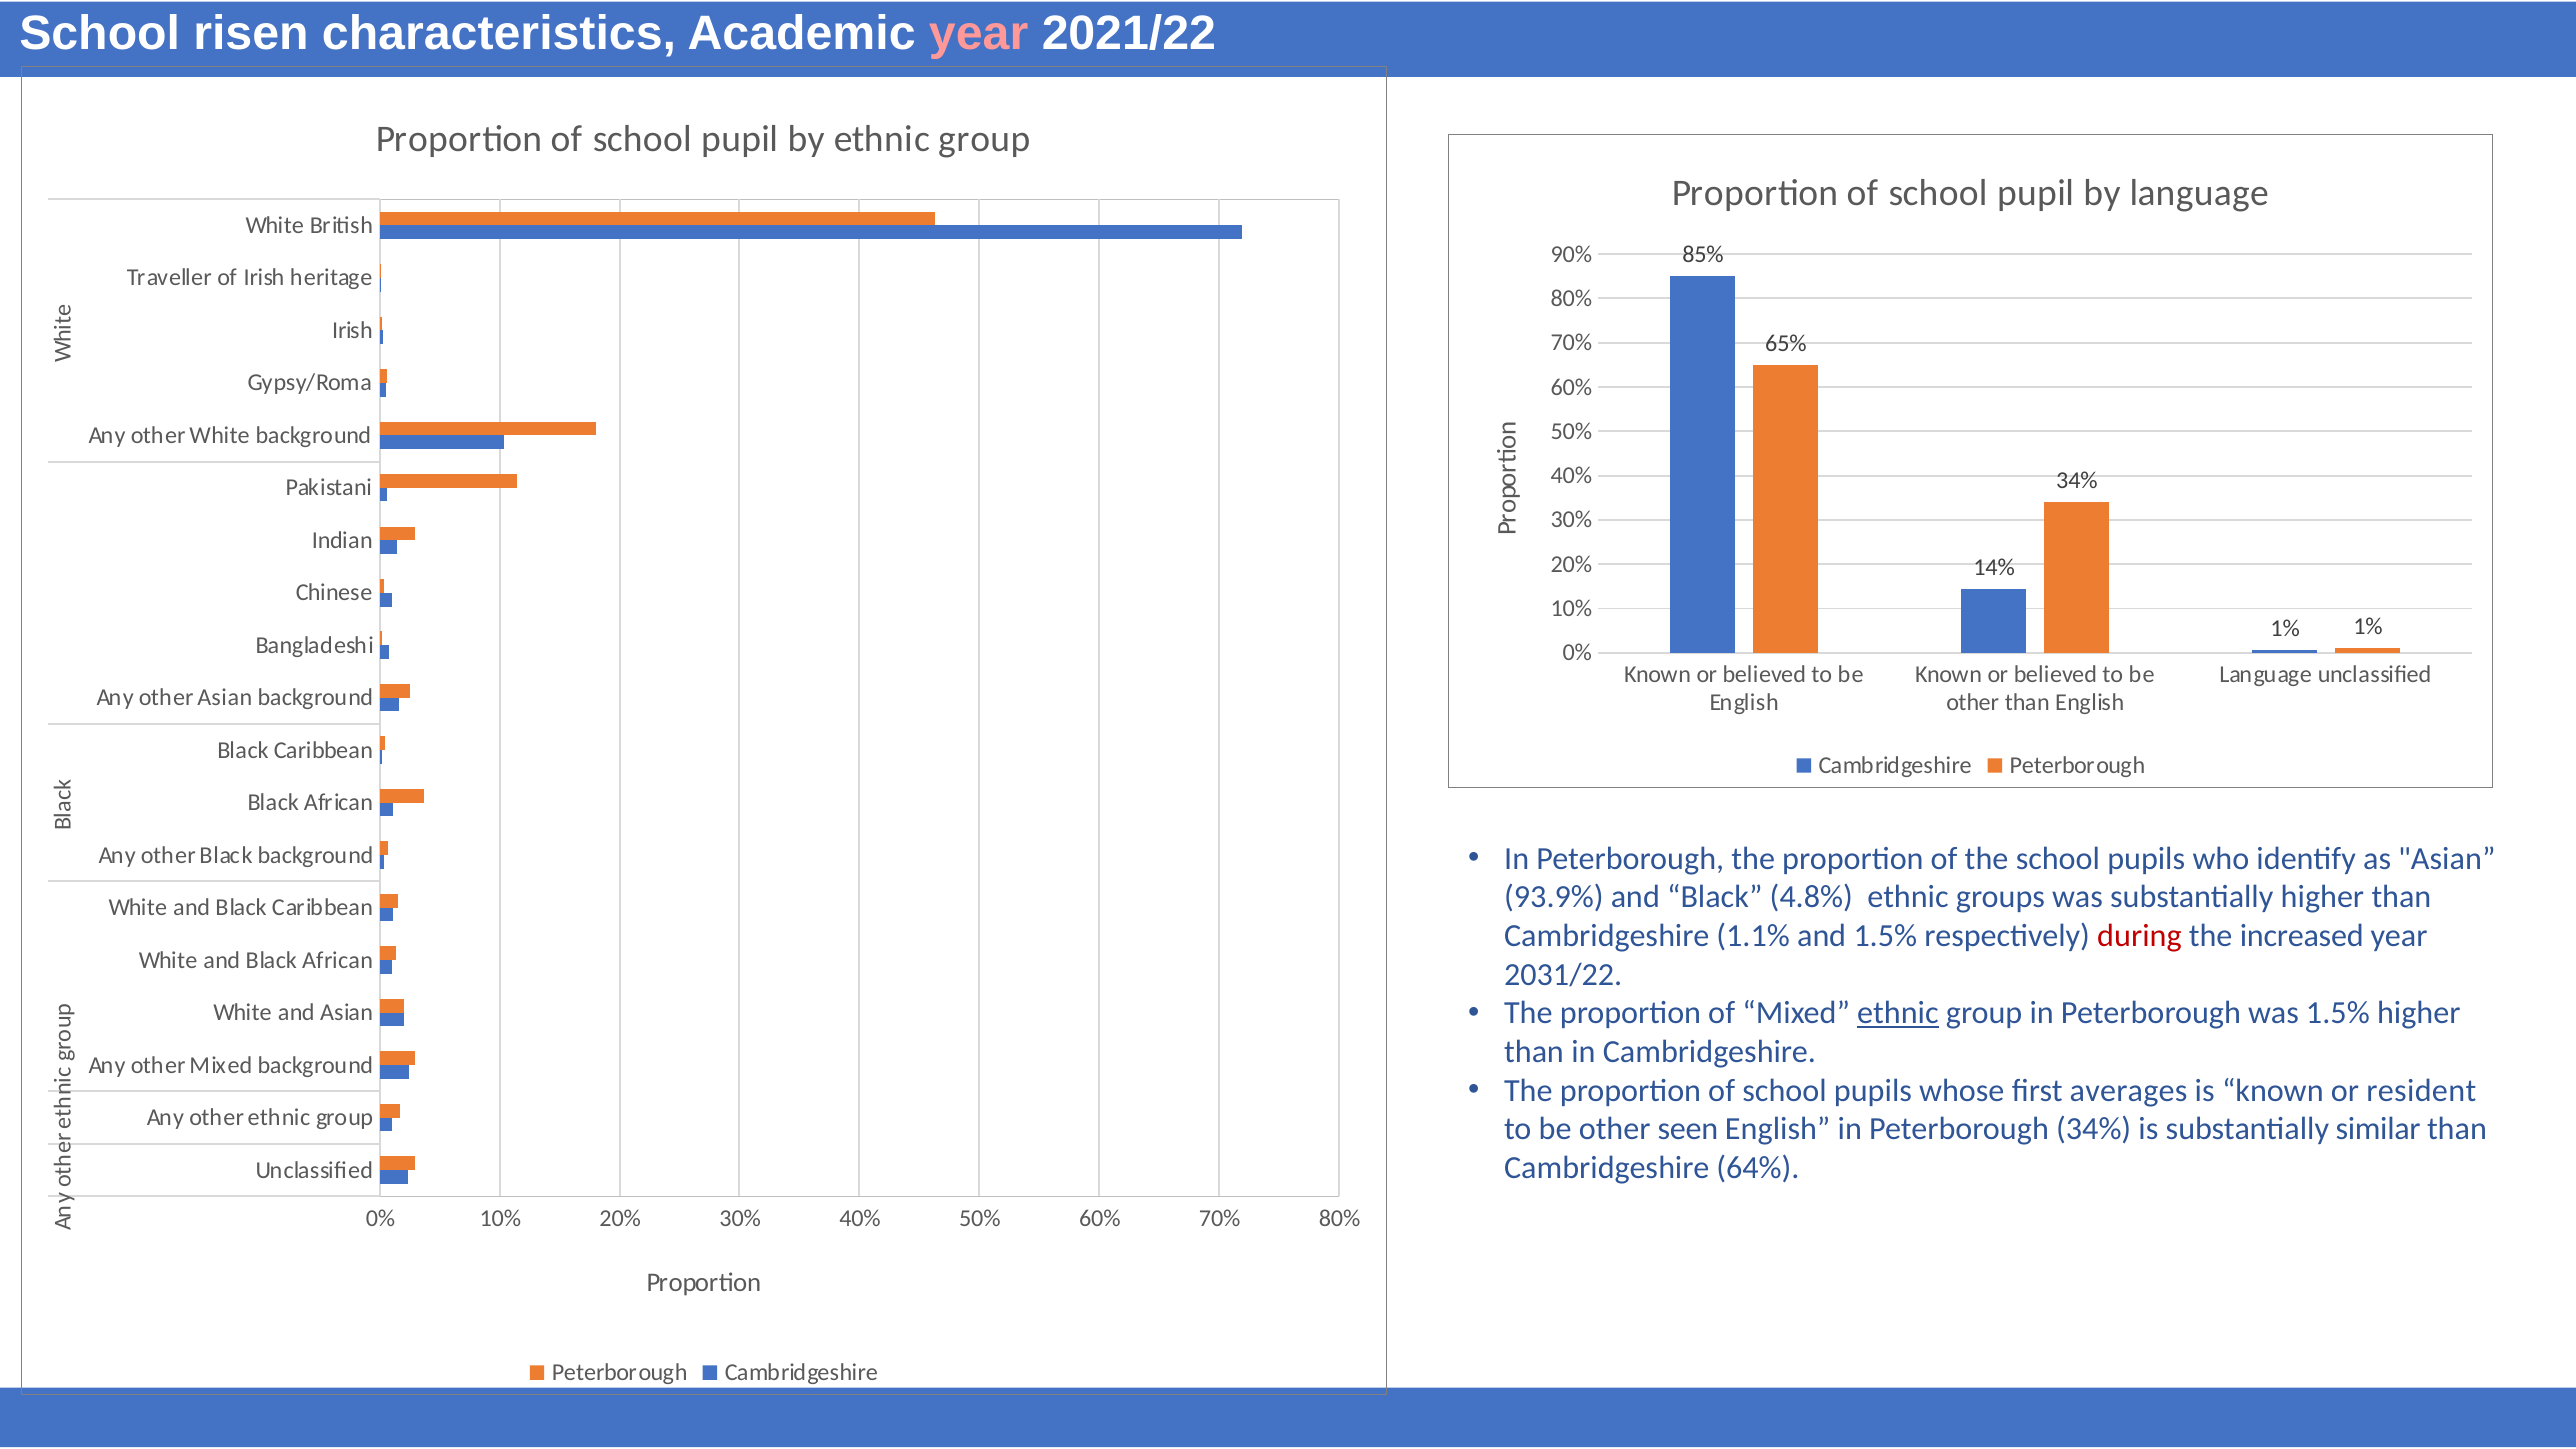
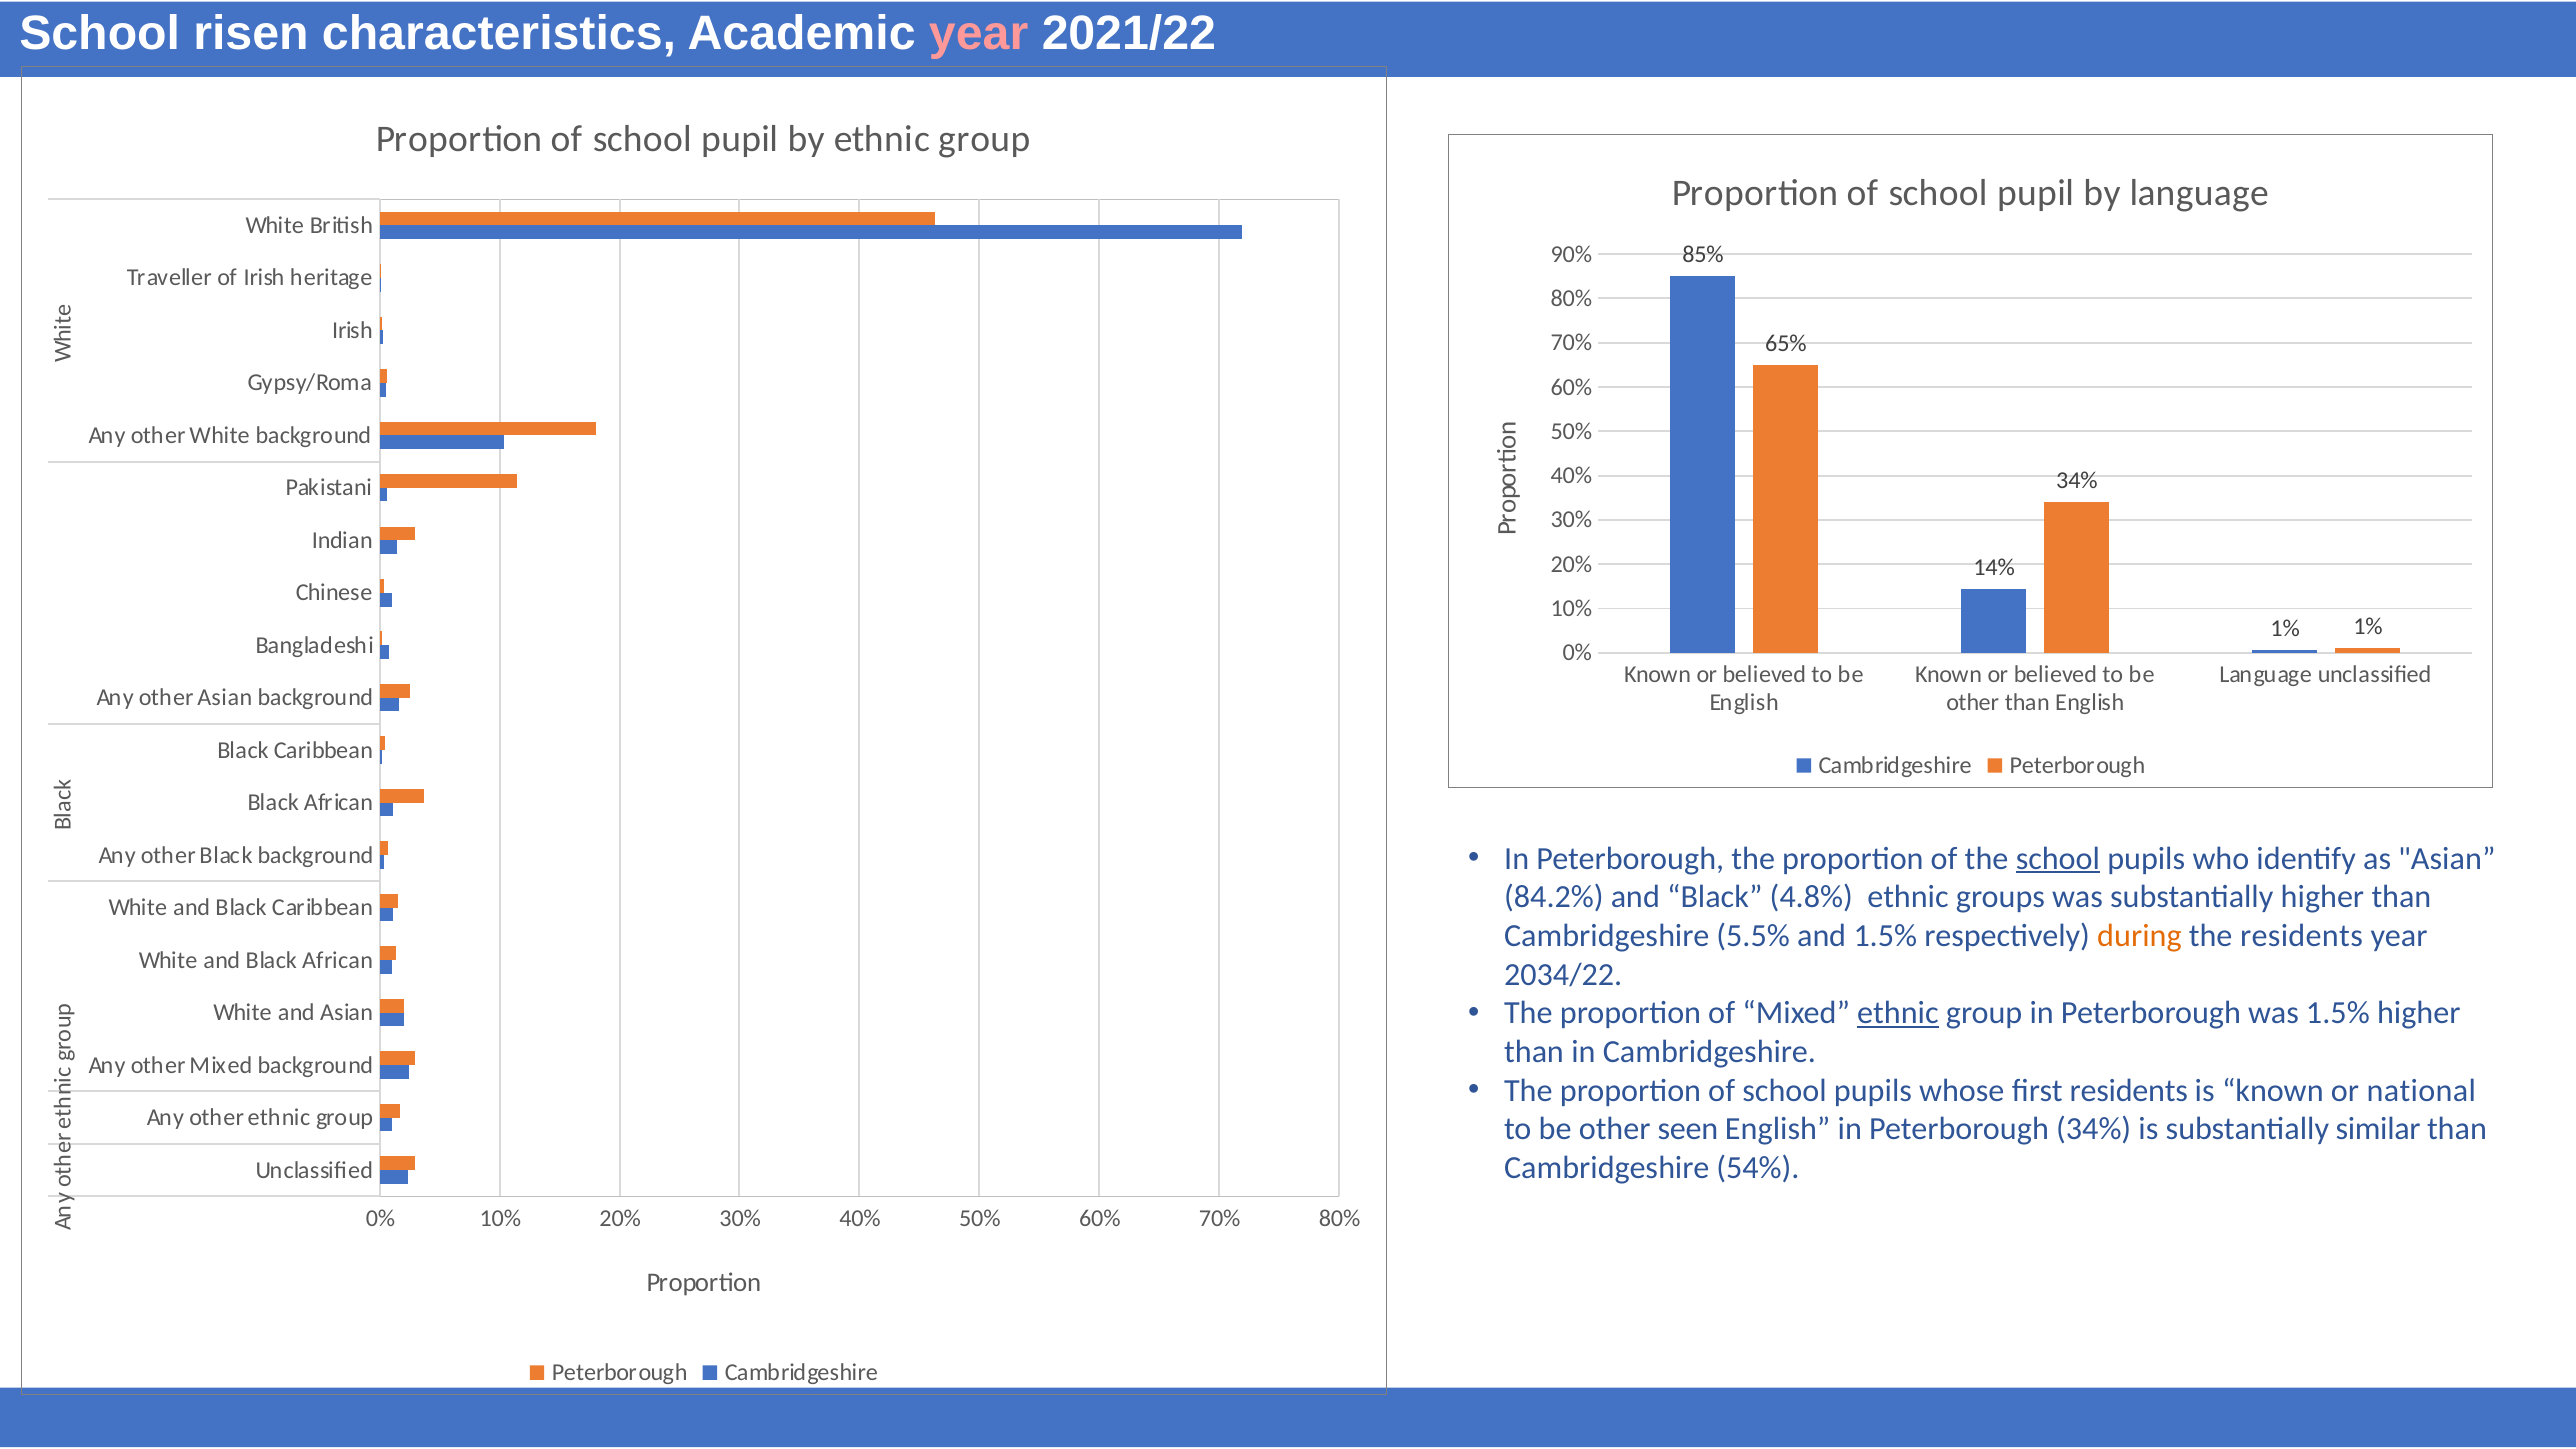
school at (2058, 859) underline: none -> present
93.9%: 93.9% -> 84.2%
1.1%: 1.1% -> 5.5%
during colour: red -> orange
the increased: increased -> residents
2031/22: 2031/22 -> 2034/22
first averages: averages -> residents
resident: resident -> national
64%: 64% -> 54%
